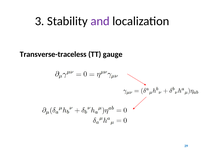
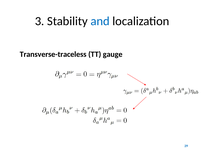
and colour: purple -> blue
